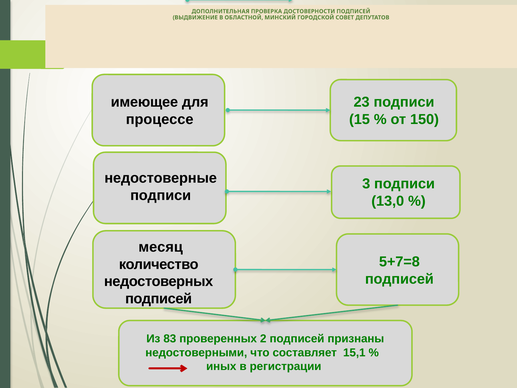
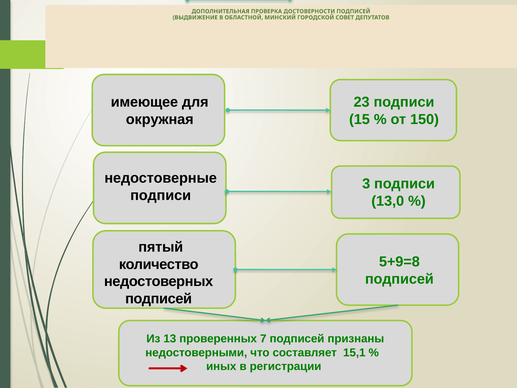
процессе: процессе -> окружная
месяц: месяц -> пятый
5+7=8: 5+7=8 -> 5+9=8
83: 83 -> 13
2: 2 -> 7
